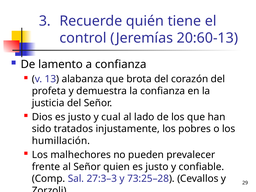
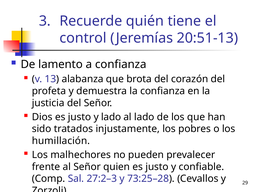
20:60-13: 20:60-13 -> 20:51-13
y cual: cual -> lado
27:3–3: 27:3–3 -> 27:2–3
